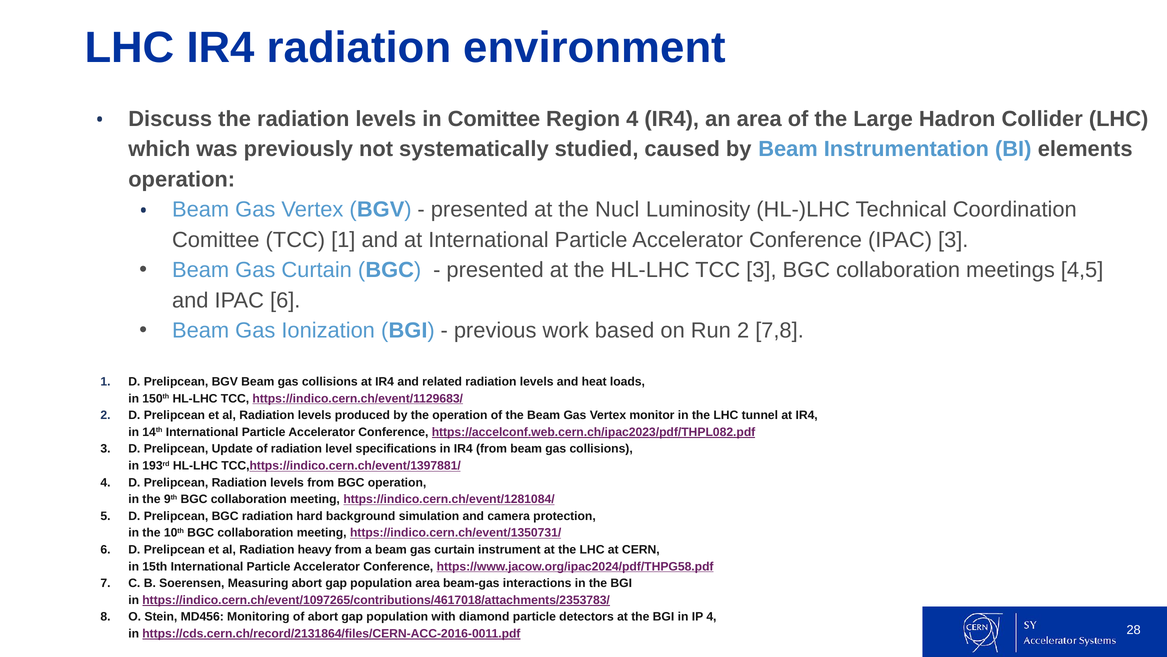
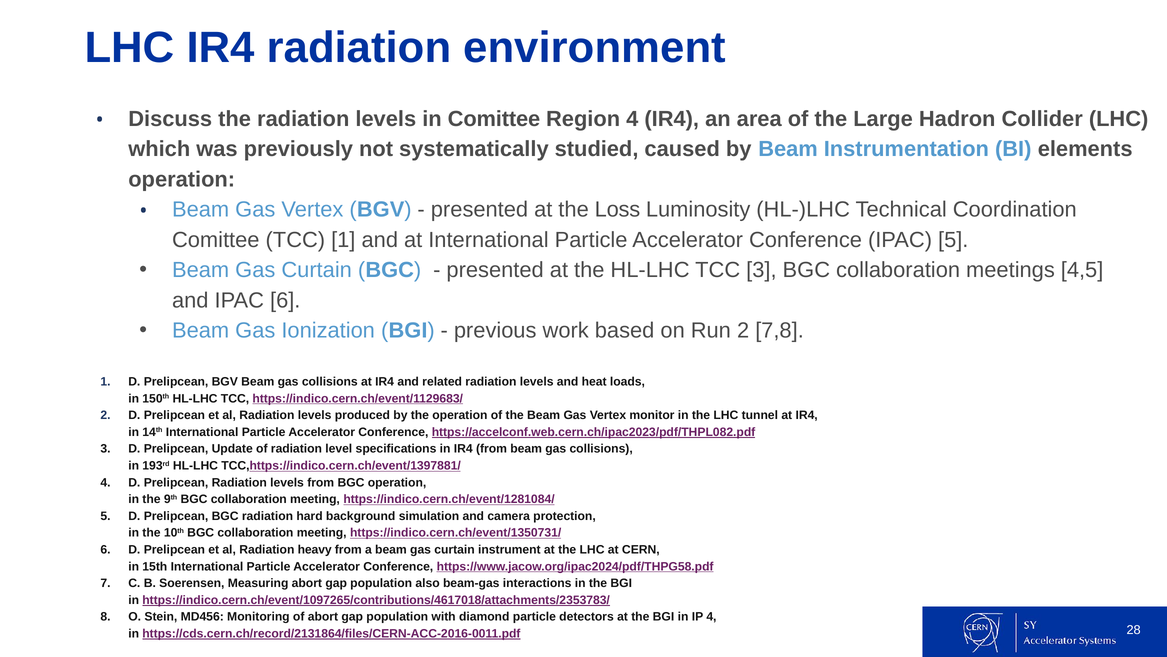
Nucl: Nucl -> Loss
IPAC 3: 3 -> 5
population area: area -> also
